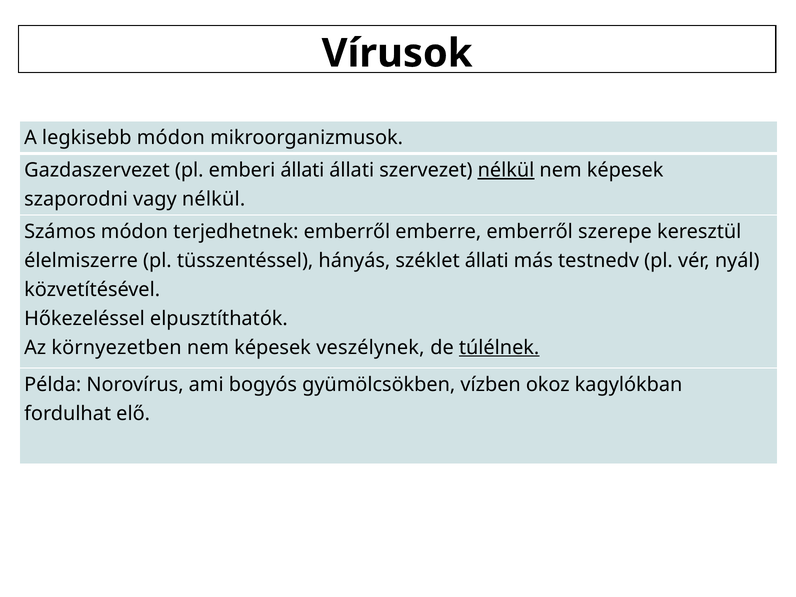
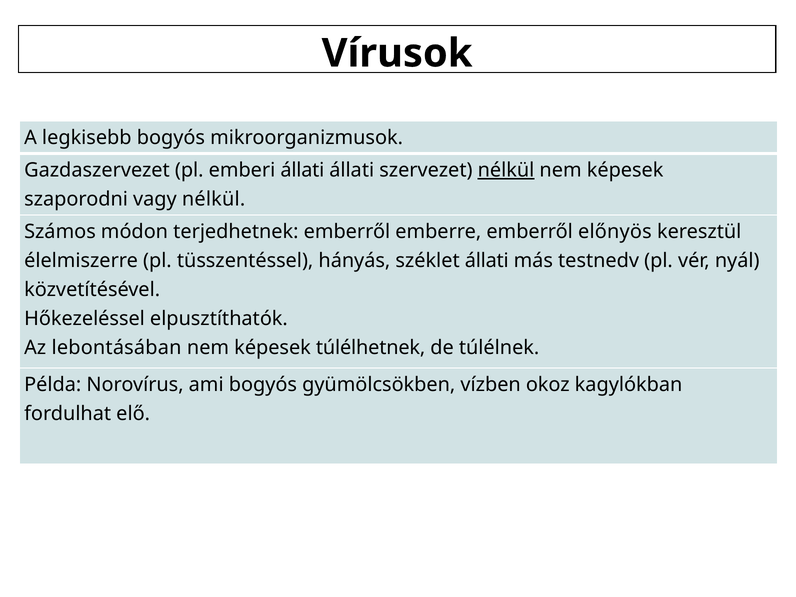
legkisebb módon: módon -> bogyós
szerepe: szerepe -> előnyös
környezetben: környezetben -> lebontásában
veszélynek: veszélynek -> túlélhetnek
túlélnek underline: present -> none
